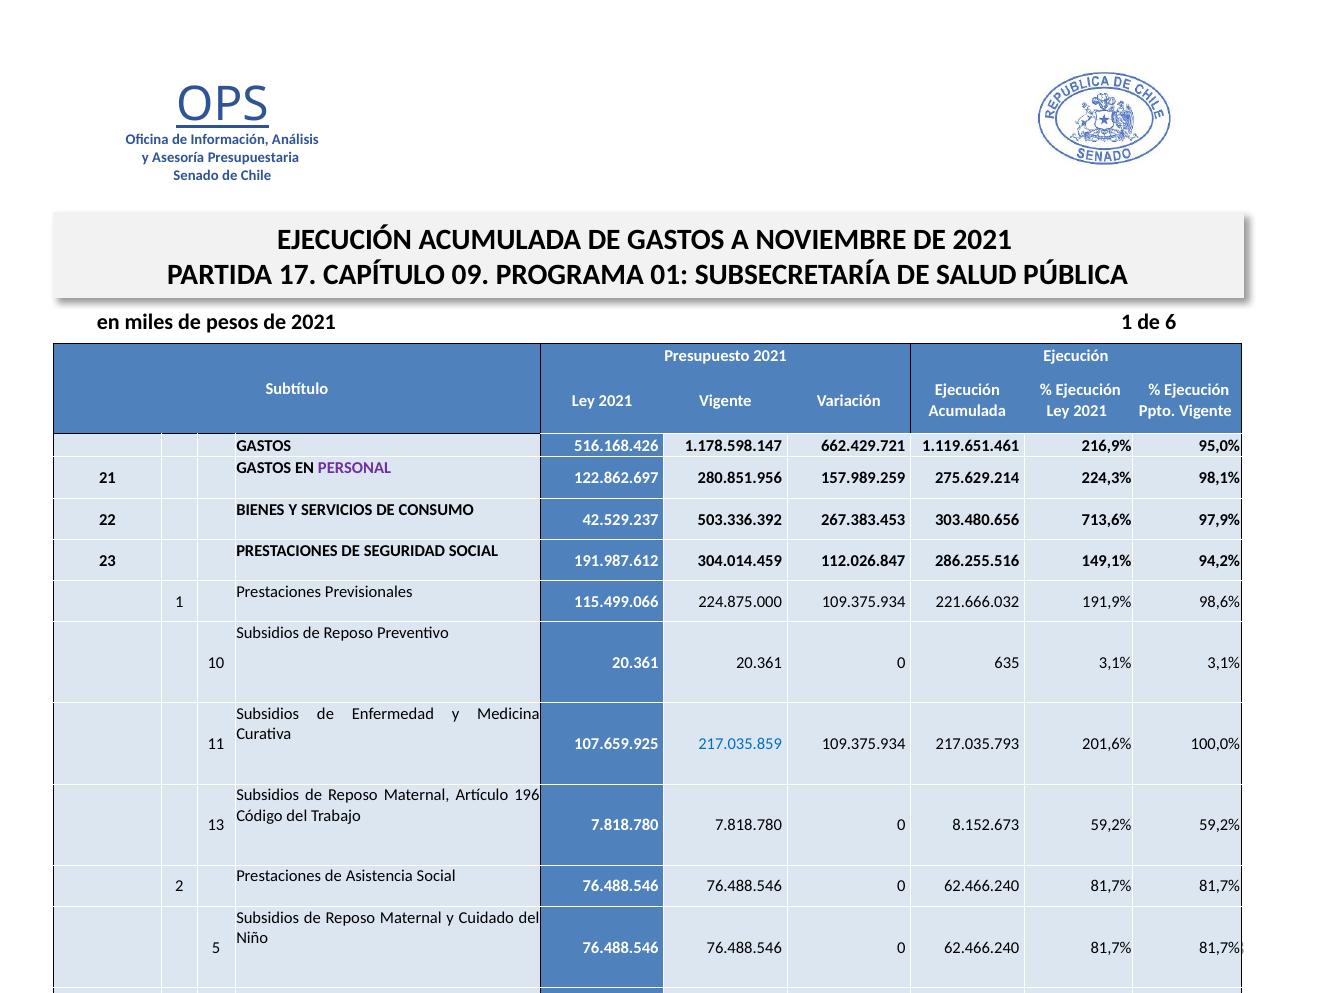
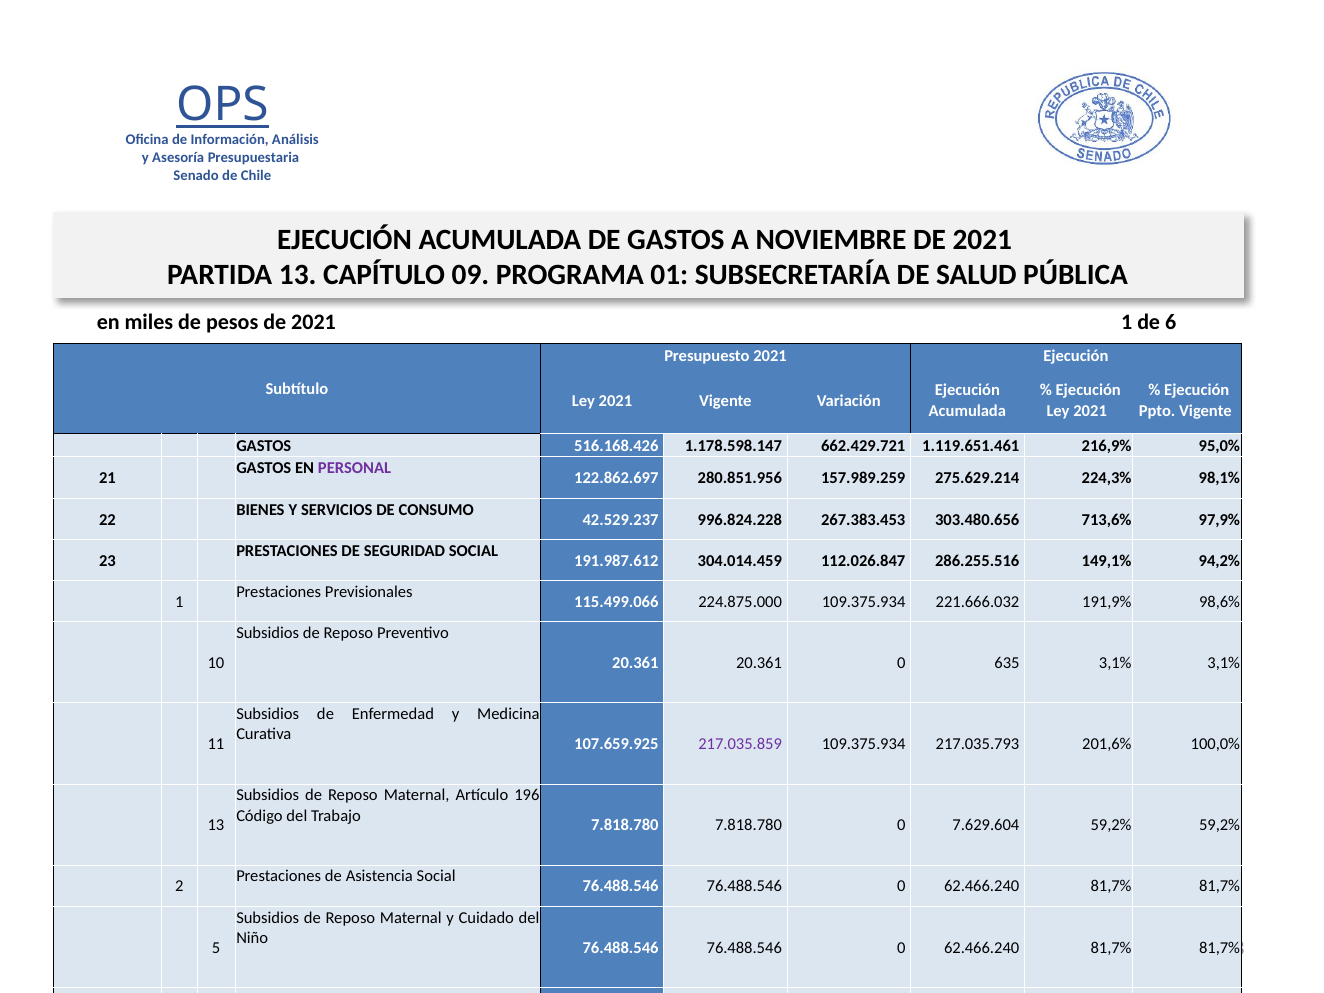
PARTIDA 17: 17 -> 13
503.336.392: 503.336.392 -> 996.824.228
217.035.859 colour: blue -> purple
8.152.673: 8.152.673 -> 7.629.604
